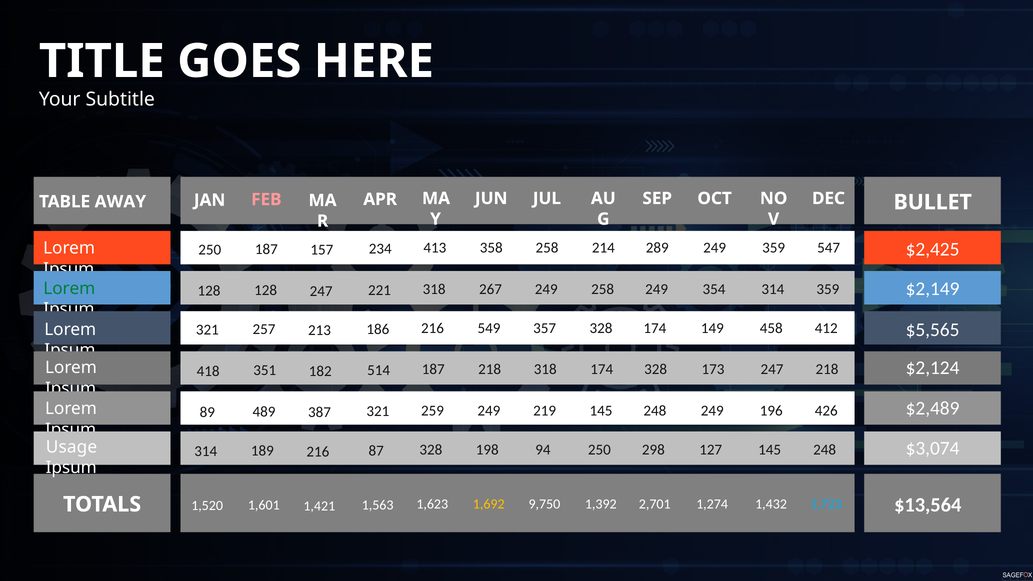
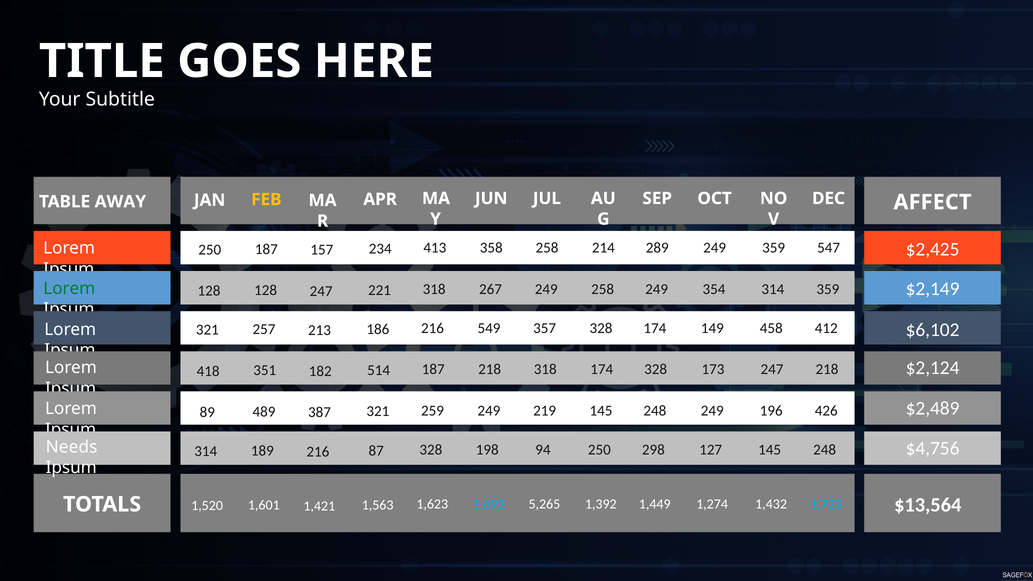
FEB colour: pink -> yellow
BULLET: BULLET -> AFFECT
$5,565: $5,565 -> $6,102
$3,074: $3,074 -> $4,756
Usage: Usage -> Needs
1,692 colour: yellow -> light blue
9,750: 9,750 -> 5,265
2,701: 2,701 -> 1,449
